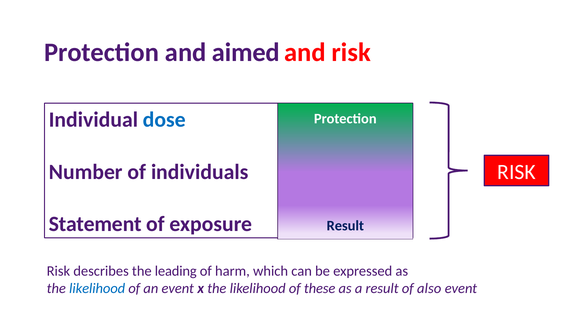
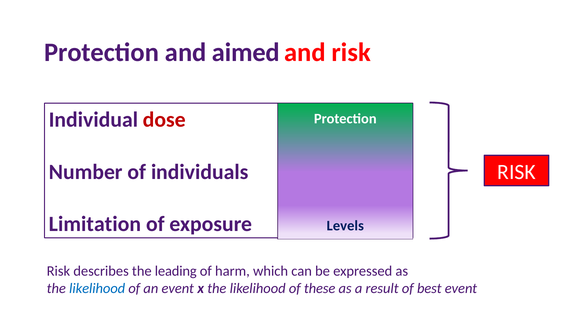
dose colour: blue -> red
Statement: Statement -> Limitation
Result at (345, 225): Result -> Levels
also: also -> best
